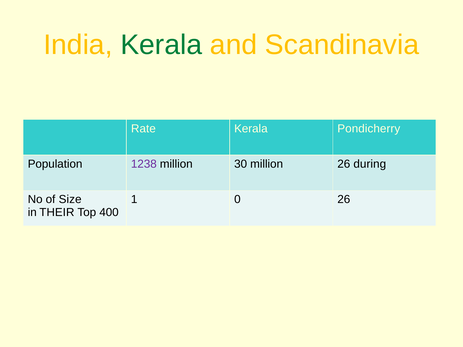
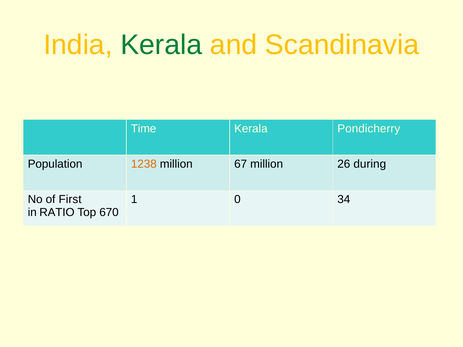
Rate: Rate -> Time
1238 colour: purple -> orange
30: 30 -> 67
Size: Size -> First
0 26: 26 -> 34
THEIR: THEIR -> RATIO
400: 400 -> 670
